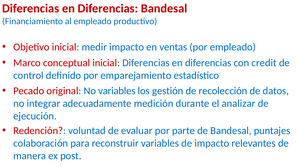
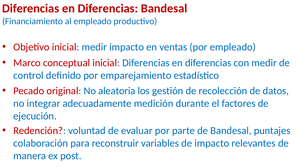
con credit: credit -> medir
No variables: variables -> aleatoria
analizar: analizar -> factores
